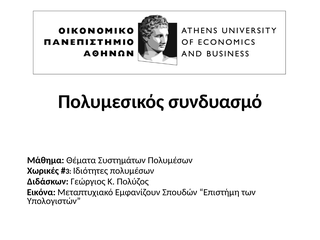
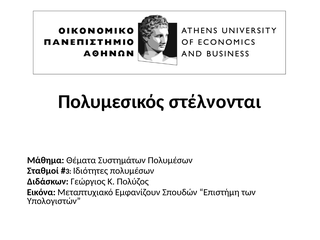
συνδυασμό: συνδυασμό -> στέλνονται
Χωρικές: Χωρικές -> Σταθμοί
